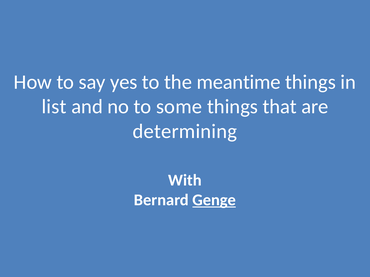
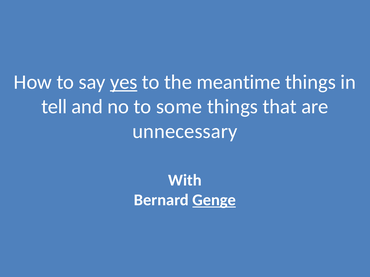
yes underline: none -> present
list: list -> tell
determining: determining -> unnecessary
